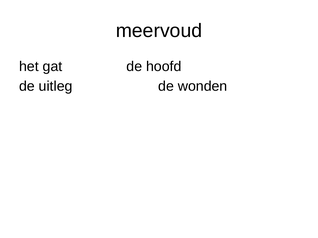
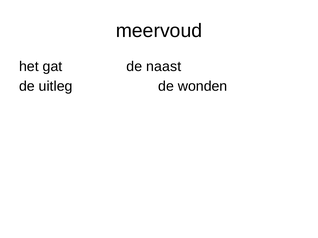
hoofd: hoofd -> naast
